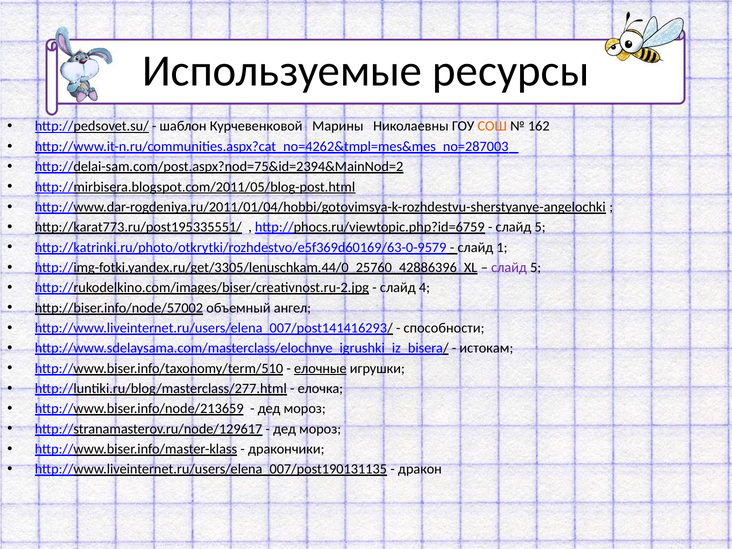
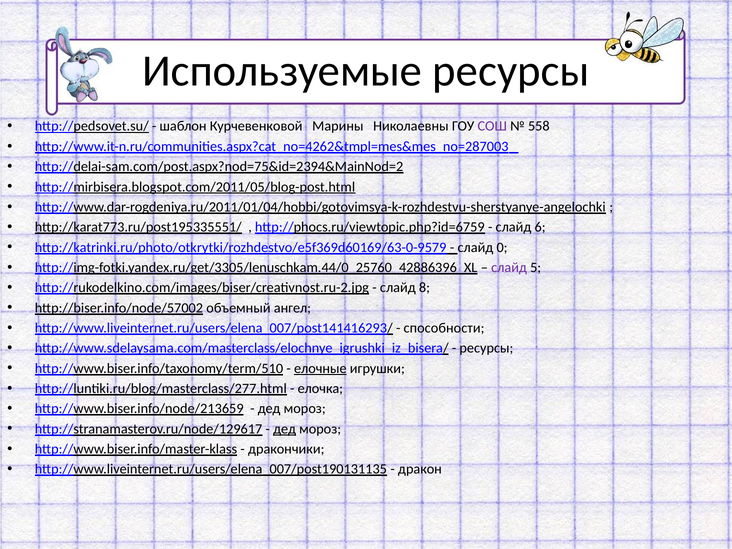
СОШ colour: orange -> purple
162: 162 -> 558
5 at (540, 227): 5 -> 6
1: 1 -> 0
4: 4 -> 8
истокам at (486, 348): истокам -> ресурсы
дед at (285, 429) underline: none -> present
